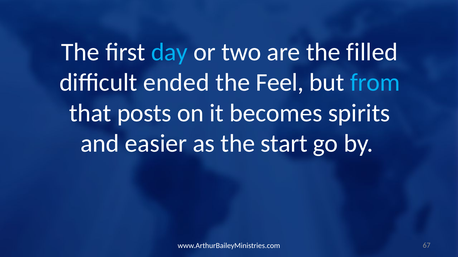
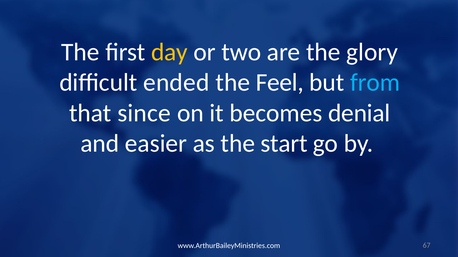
day colour: light blue -> yellow
filled: filled -> glory
posts: posts -> since
spirits: spirits -> denial
